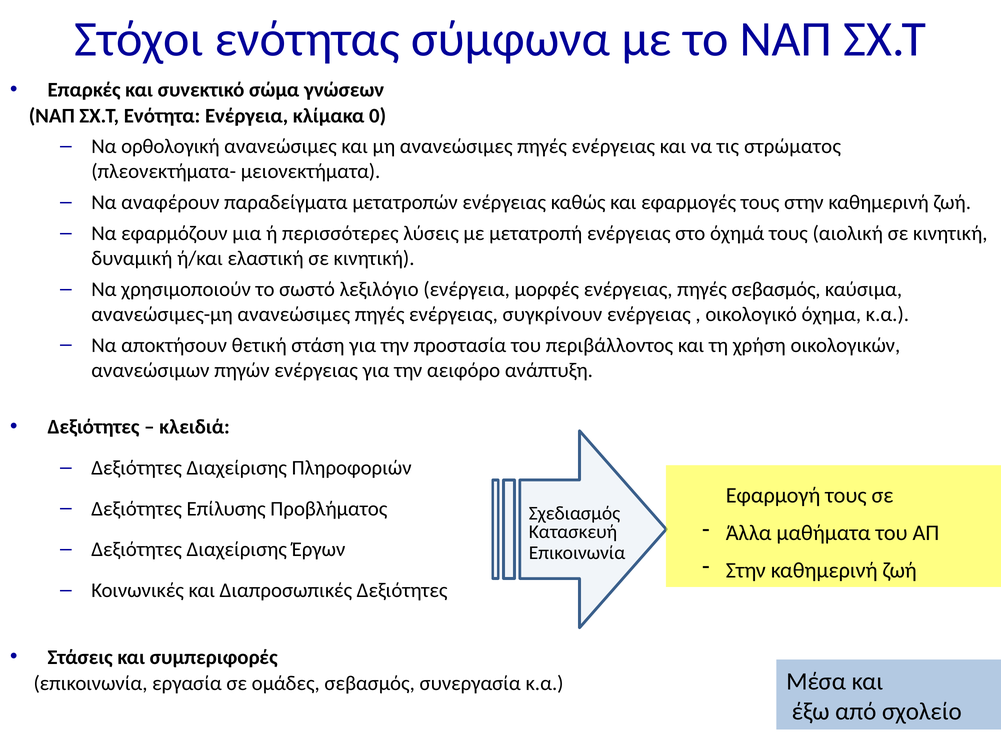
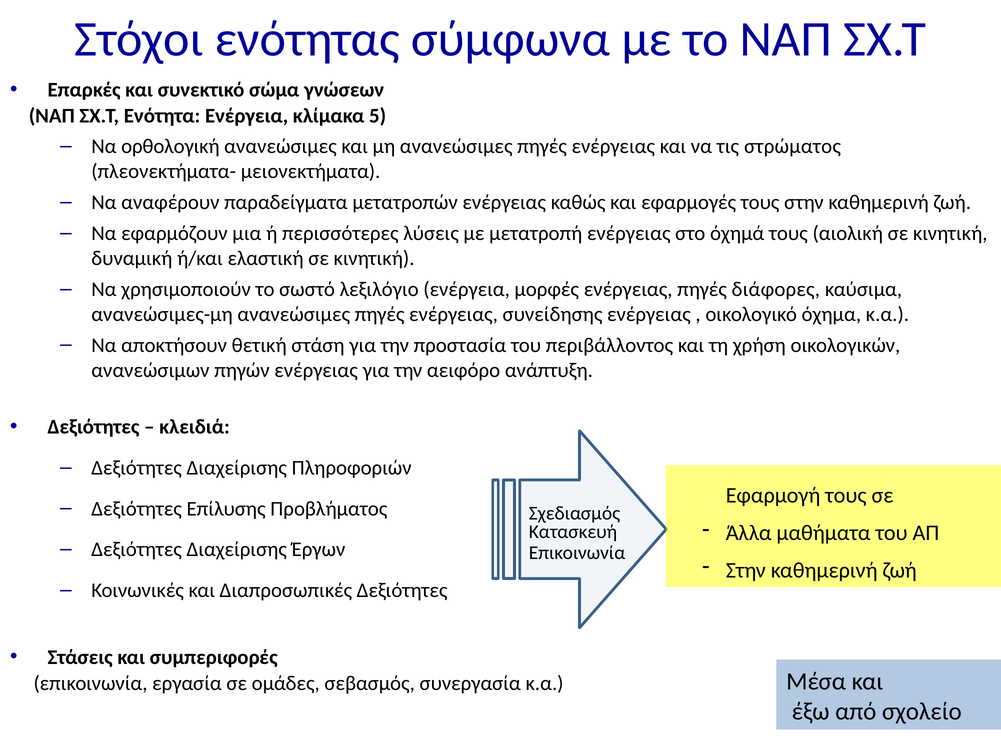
0: 0 -> 5
πηγές σεβασμός: σεβασμός -> διάφορες
συγκρίνουν: συγκρίνουν -> συνείδησης
